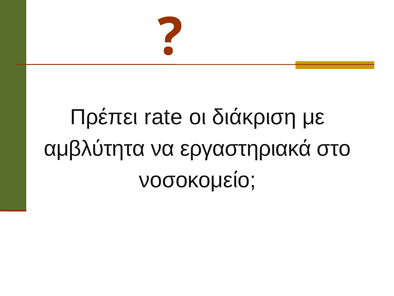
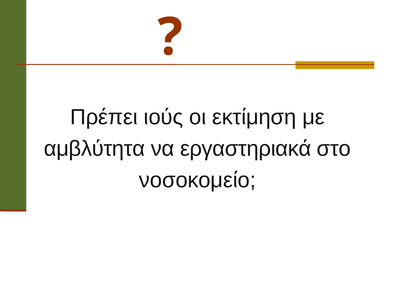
rate: rate -> ιούς
διάκριση: διάκριση -> εκτίμηση
